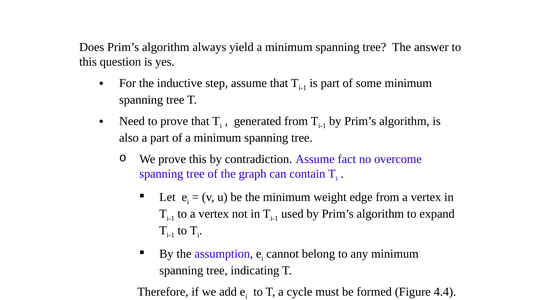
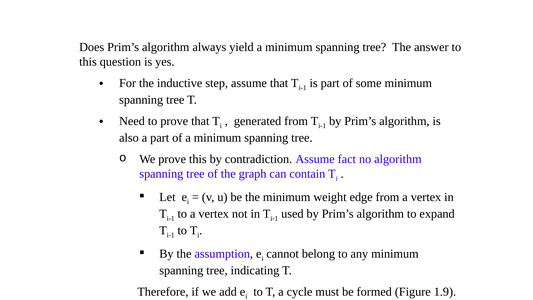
no overcome: overcome -> algorithm
4.4: 4.4 -> 1.9
